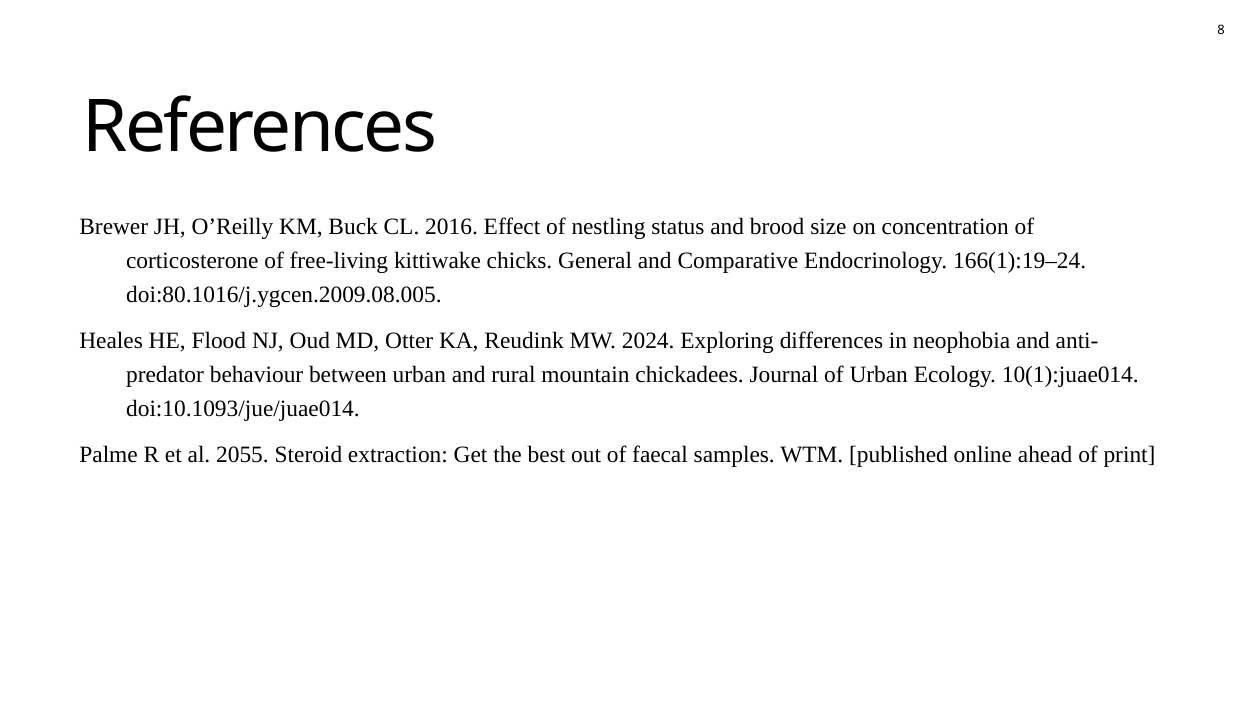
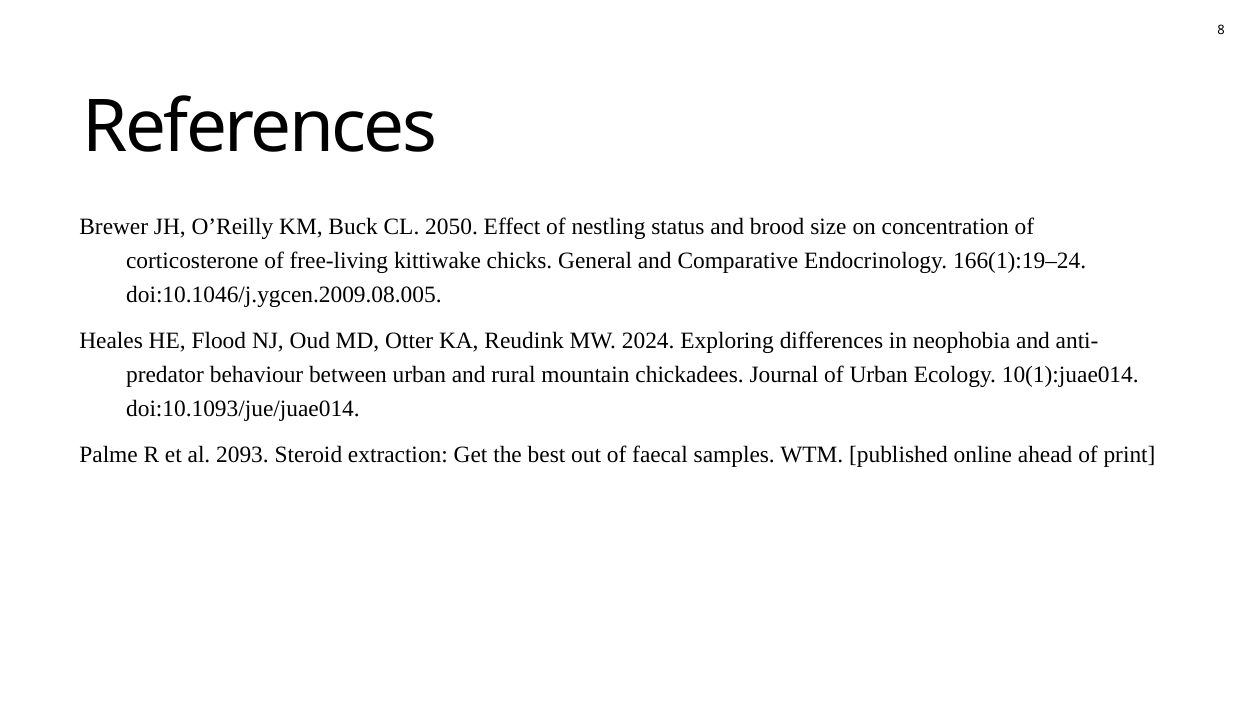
2016: 2016 -> 2050
doi:80.1016/j.ygcen.2009.08.005: doi:80.1016/j.ygcen.2009.08.005 -> doi:10.1046/j.ygcen.2009.08.005
2055: 2055 -> 2093
